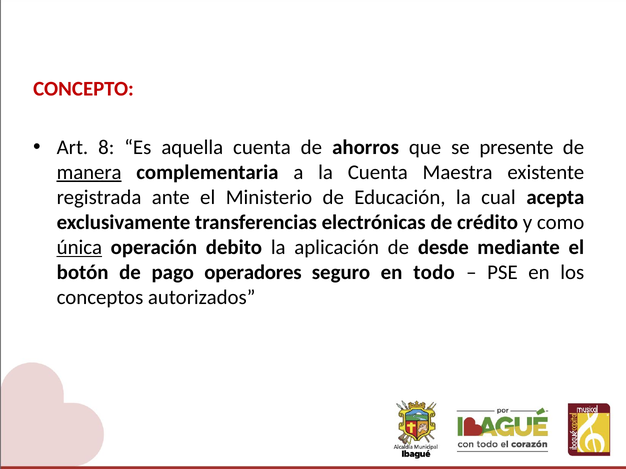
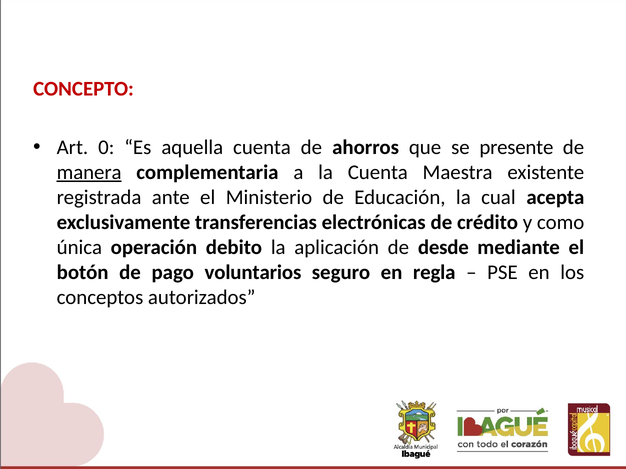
8: 8 -> 0
única underline: present -> none
operadores: operadores -> voluntarios
todo: todo -> regla
